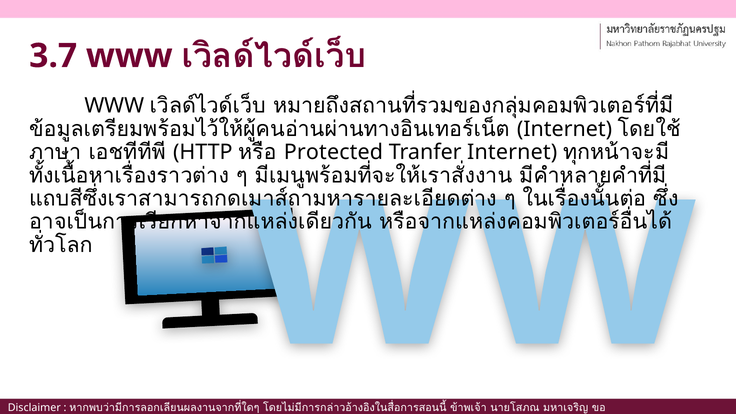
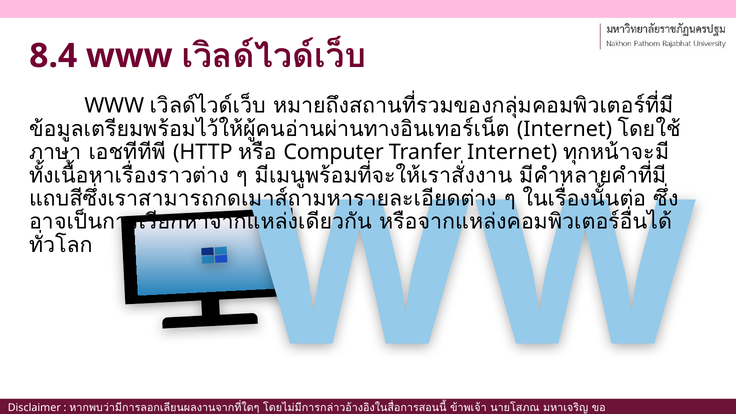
3.7: 3.7 -> 8.4
Protected: Protected -> Computer
